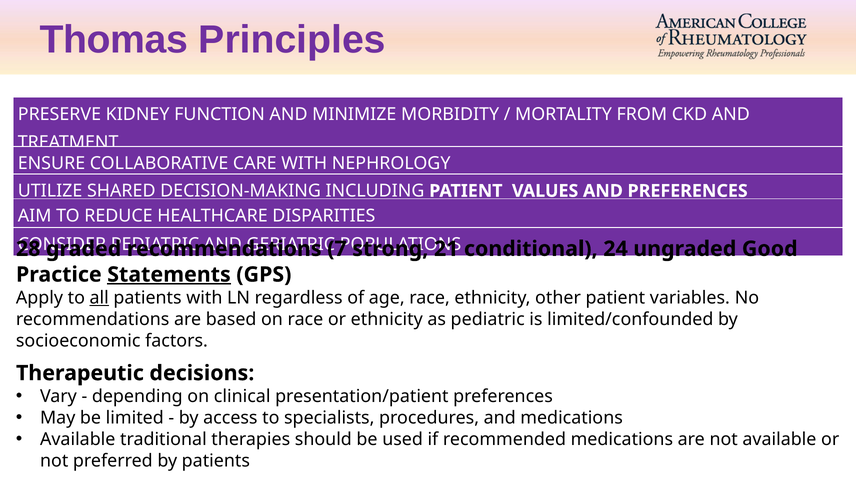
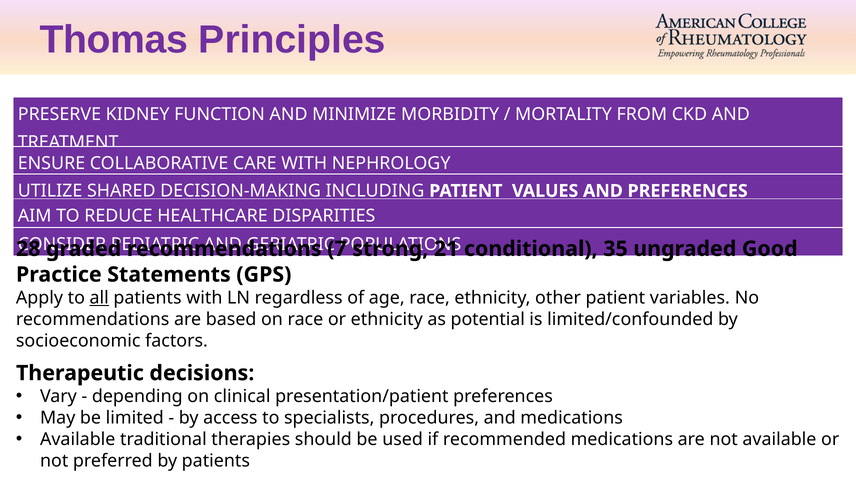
24: 24 -> 35
Statements underline: present -> none
as pediatric: pediatric -> potential
